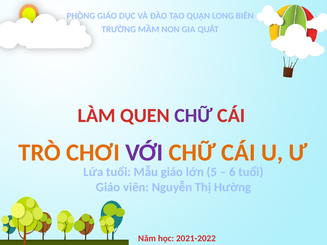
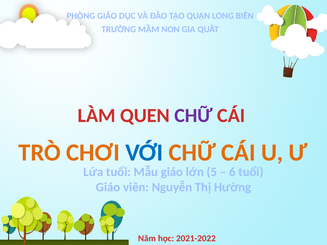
VỚI colour: purple -> blue
